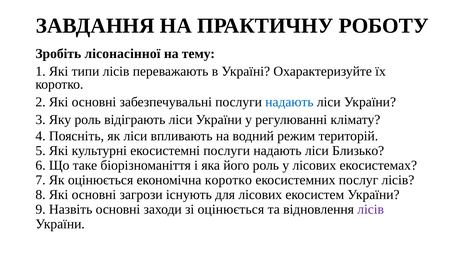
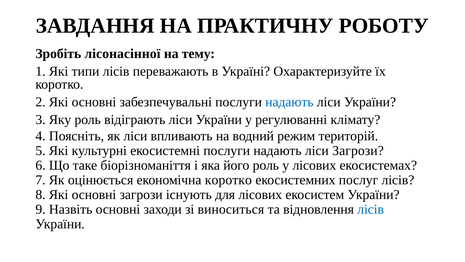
ліси Близько: Близько -> Загрози
зі оцінюється: оцінюється -> виноситься
лісів at (371, 209) colour: purple -> blue
